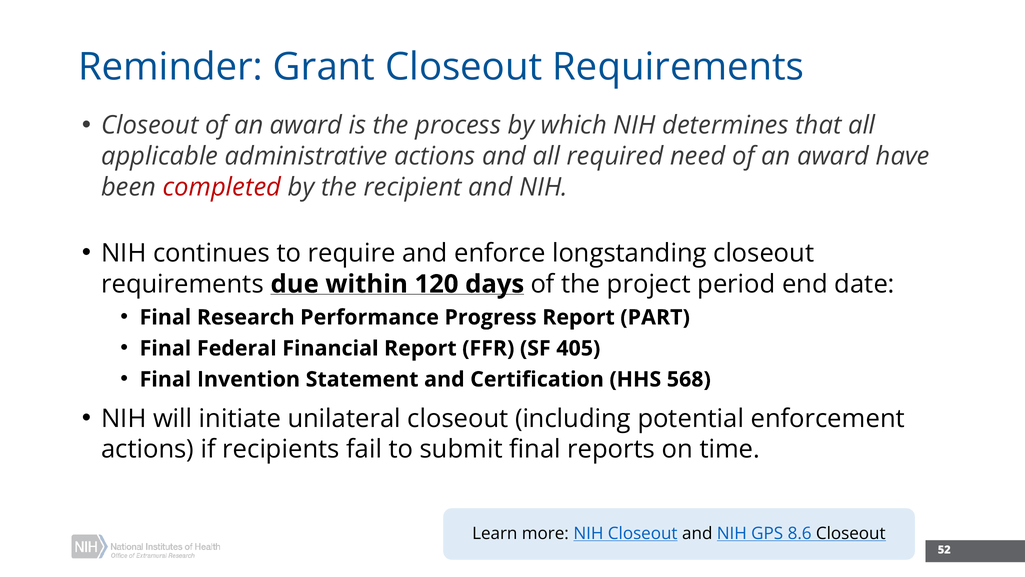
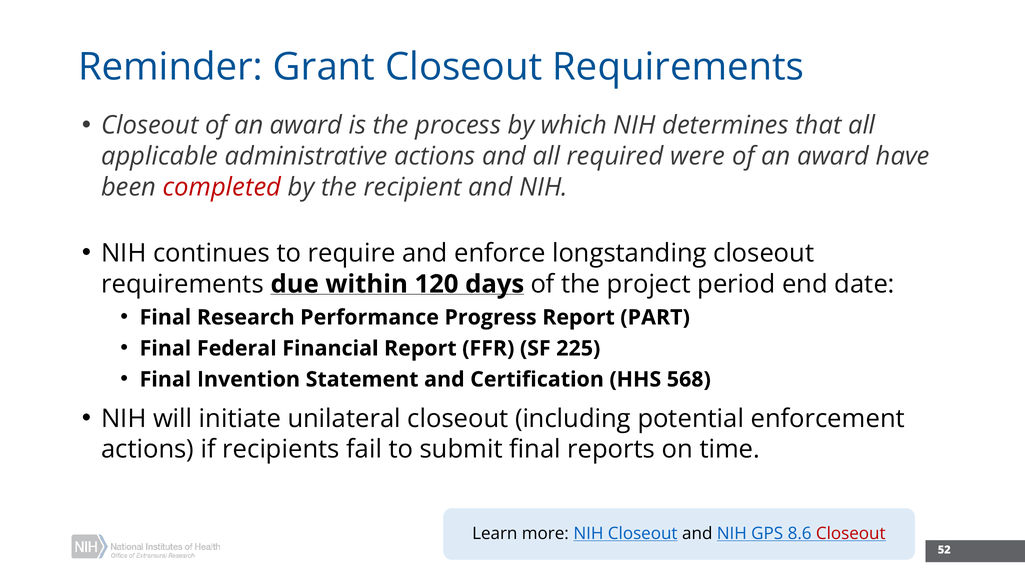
need: need -> were
405: 405 -> 225
Closeout at (851, 533) colour: black -> red
